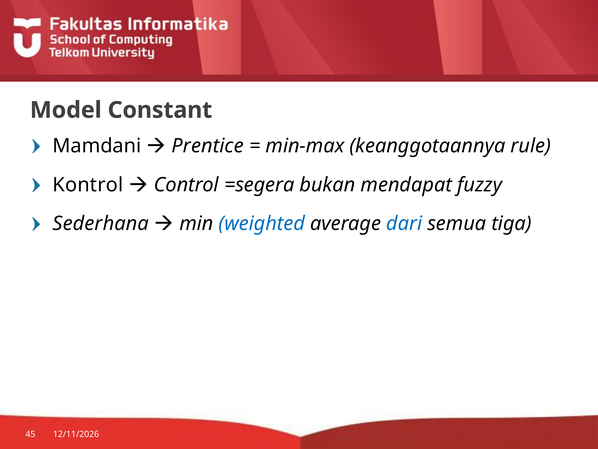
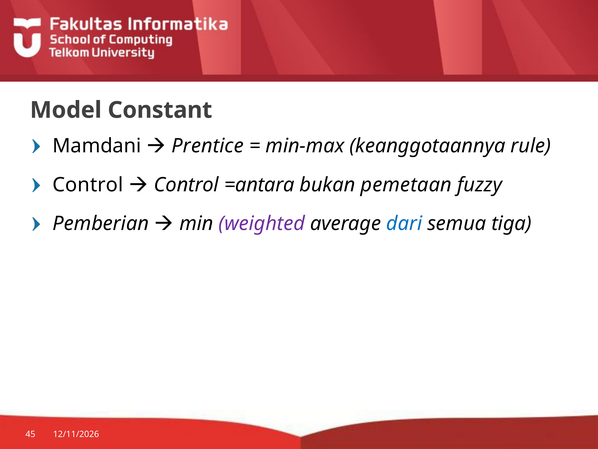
Kontrol at (88, 185): Kontrol -> Control
=segera: =segera -> =antara
mendapat: mendapat -> pemetaan
Sederhana: Sederhana -> Pemberian
weighted colour: blue -> purple
